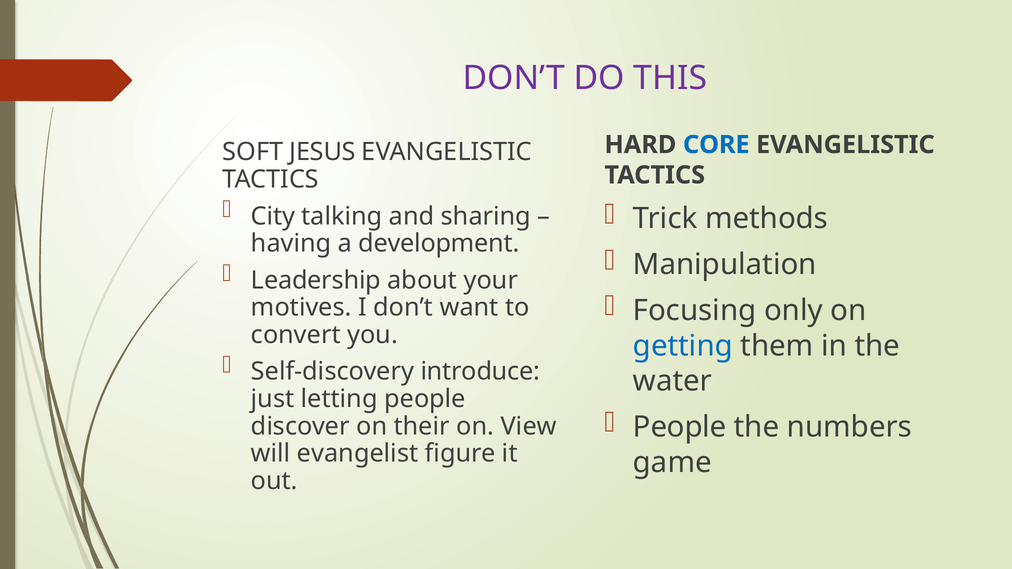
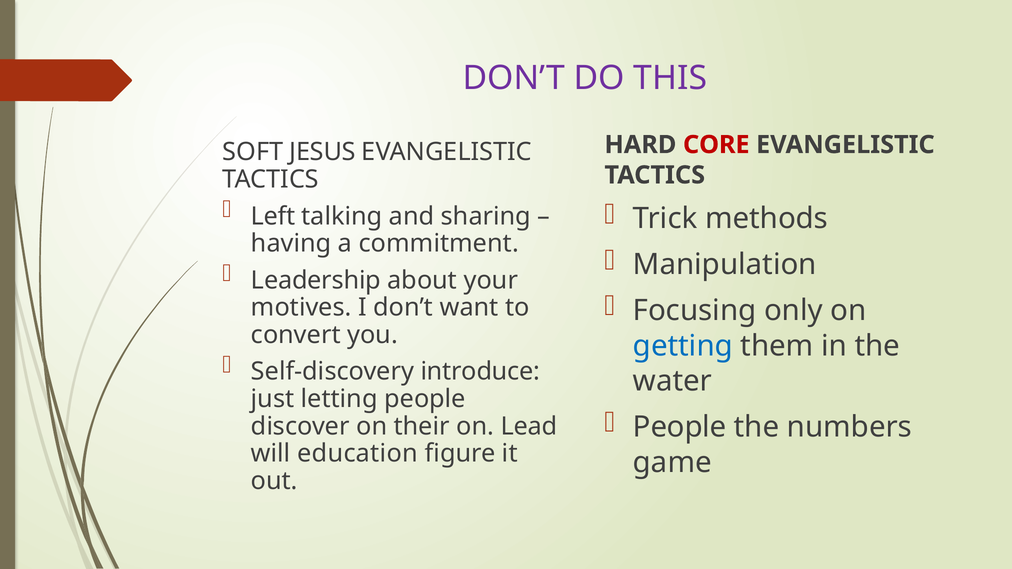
CORE colour: blue -> red
City: City -> Left
development: development -> commitment
View: View -> Lead
evangelist: evangelist -> education
